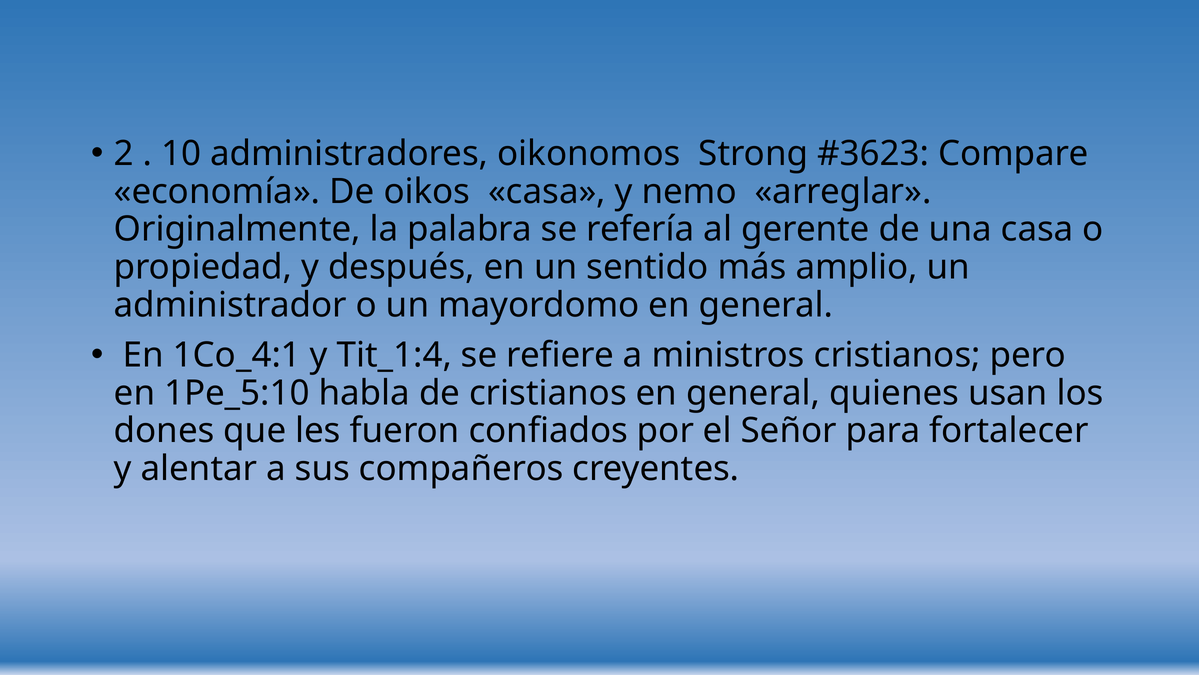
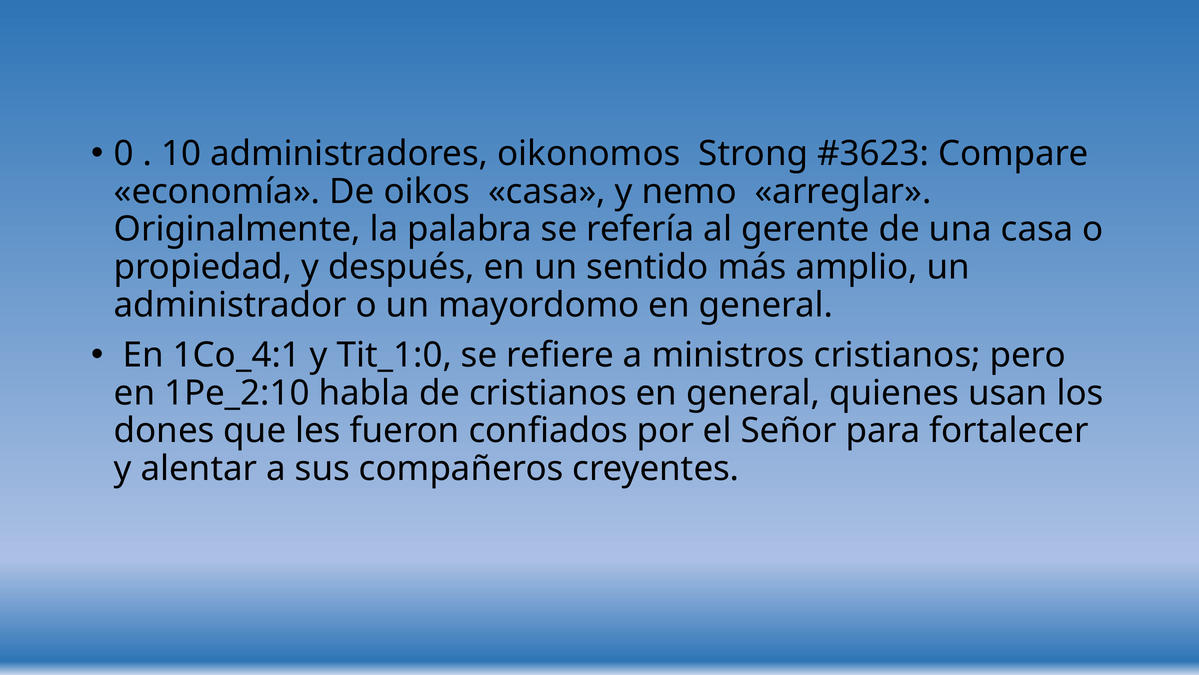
2: 2 -> 0
Tit_1:4: Tit_1:4 -> Tit_1:0
1Pe_5:10: 1Pe_5:10 -> 1Pe_2:10
